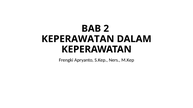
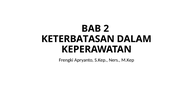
KEPERAWATAN at (78, 39): KEPERAWATAN -> KETERBATASAN
